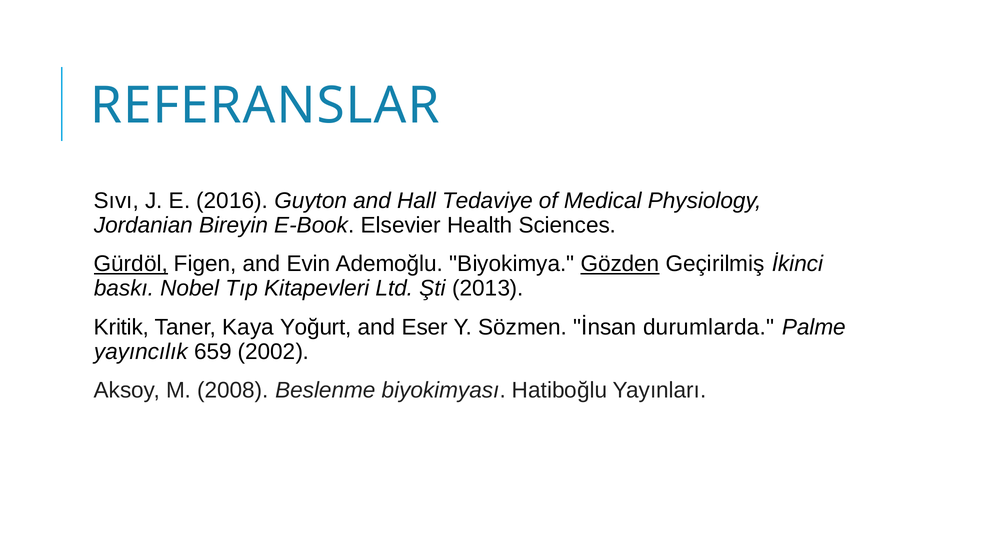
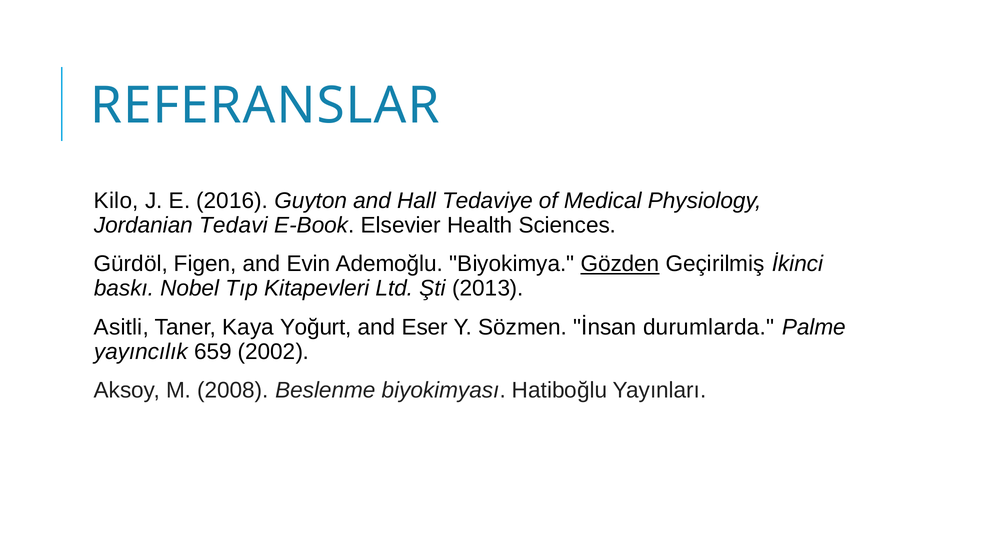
Sıvı: Sıvı -> Kilo
Bireyin: Bireyin -> Tedavi
Gürdöl underline: present -> none
Kritik: Kritik -> Asitli
